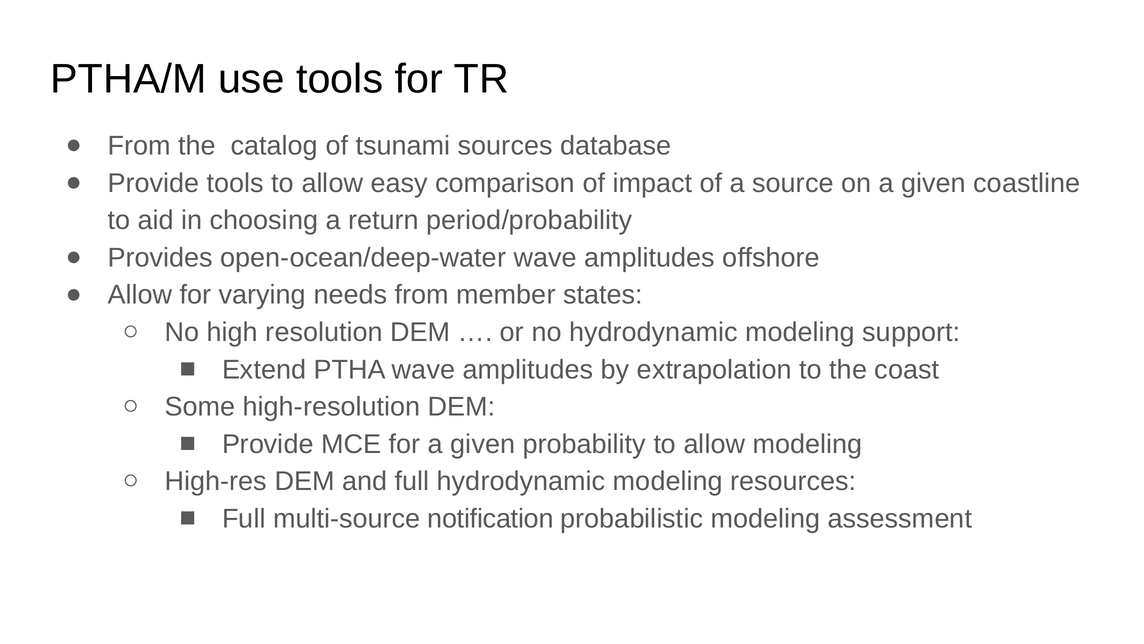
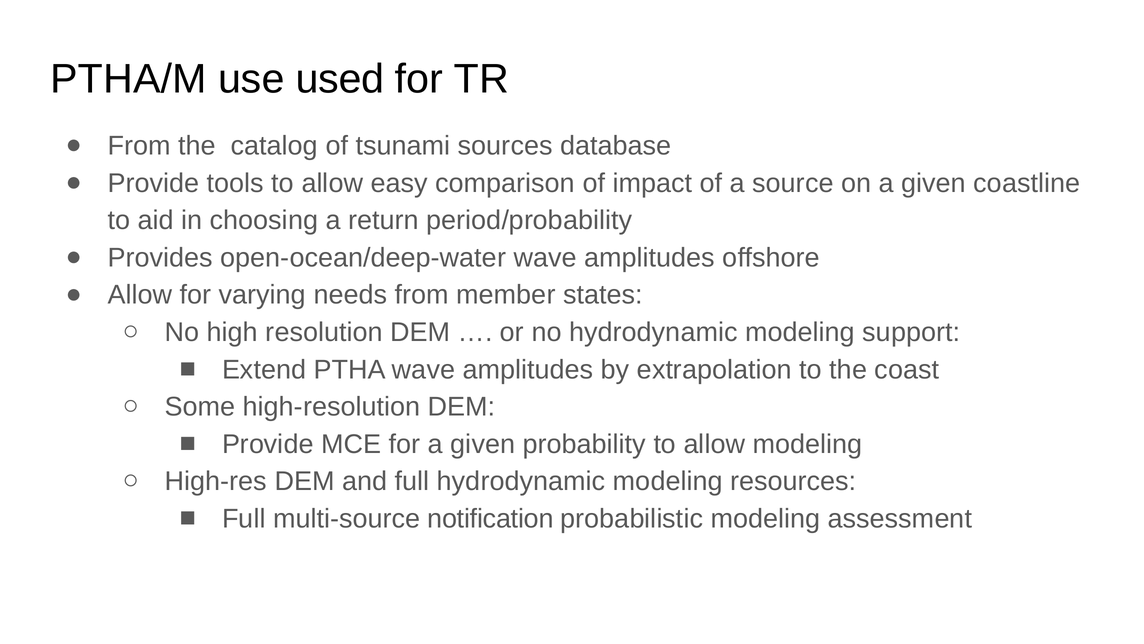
use tools: tools -> used
